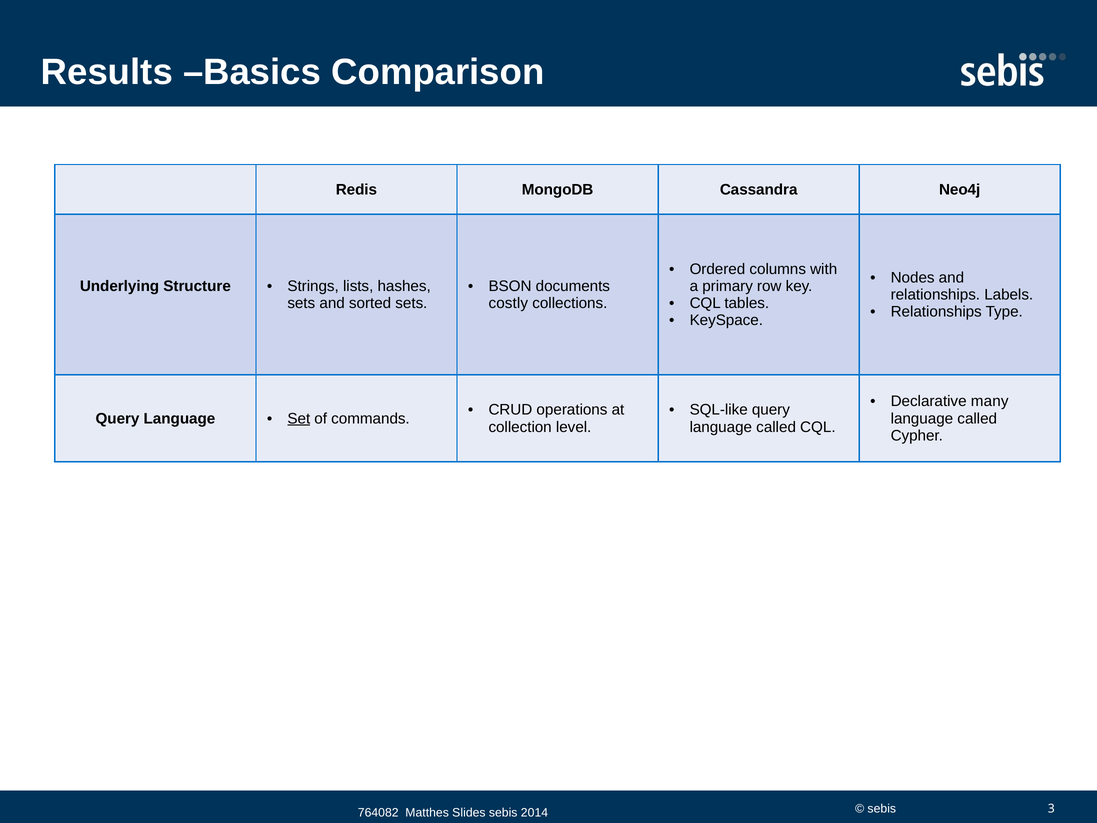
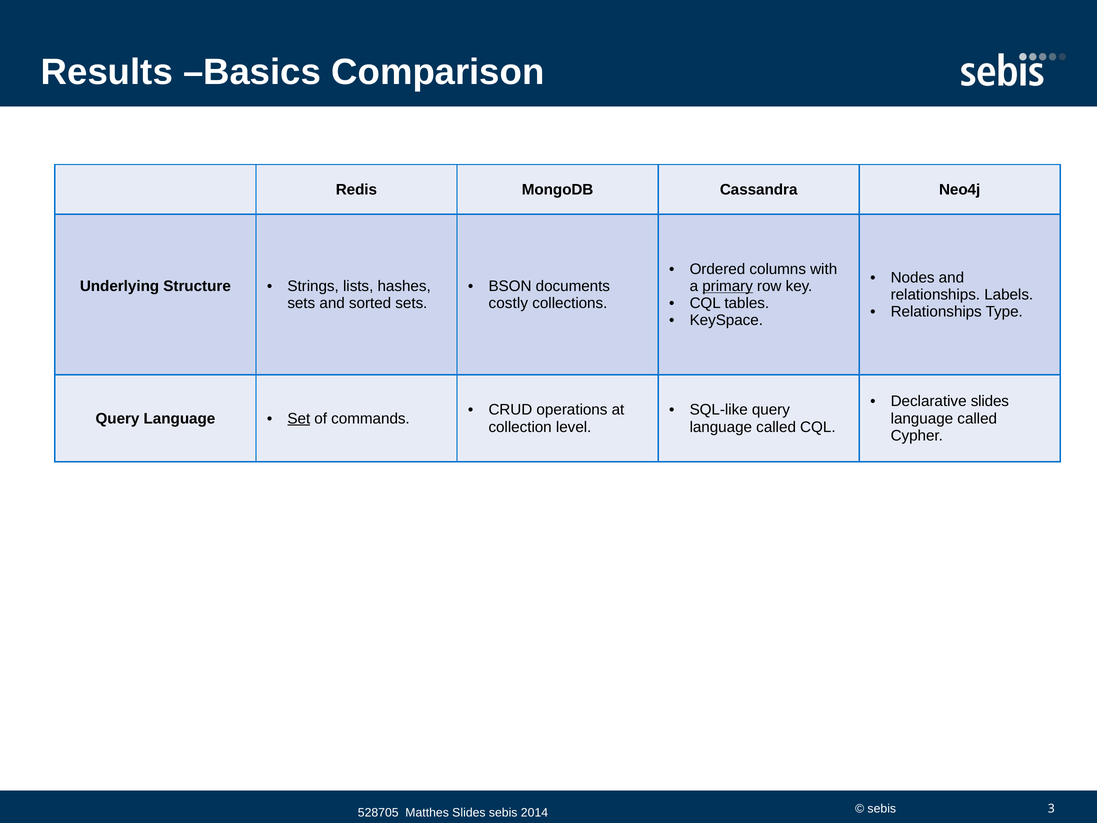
primary underline: none -> present
Declarative many: many -> slides
764082: 764082 -> 528705
